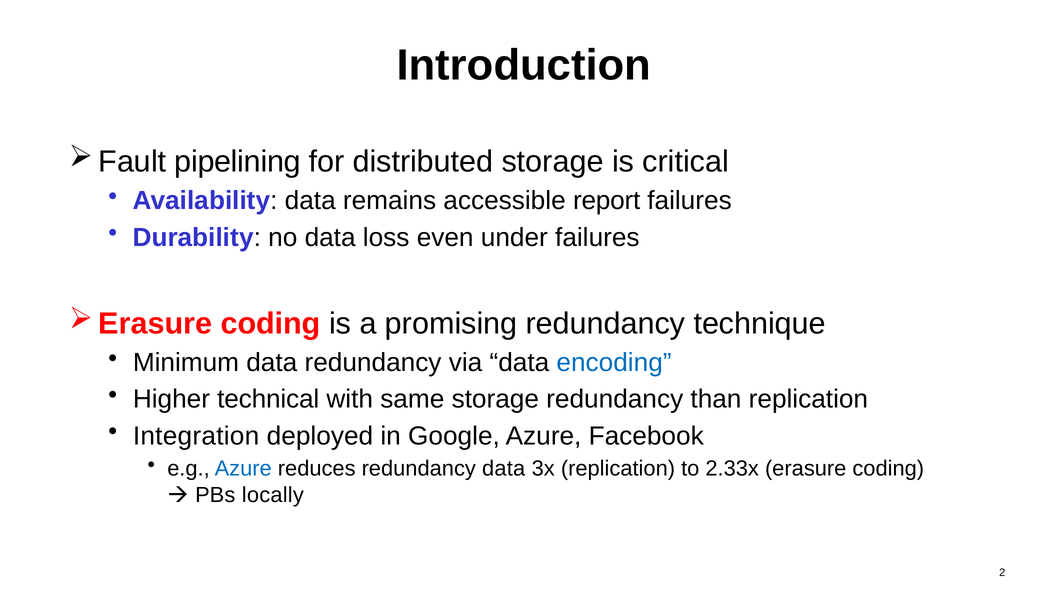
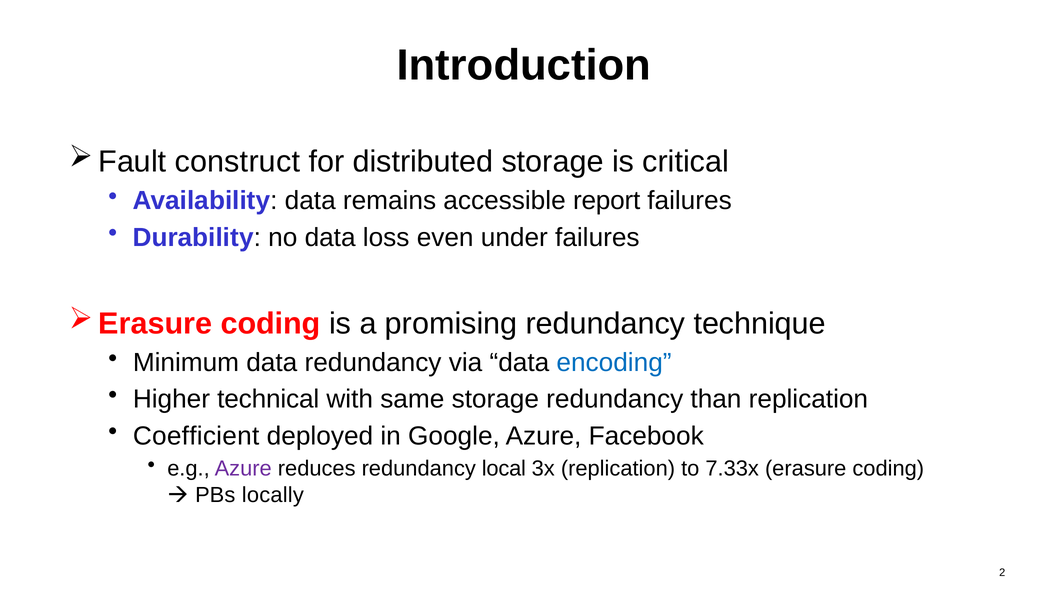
pipelining: pipelining -> construct
Integration: Integration -> Coefficient
Azure at (243, 469) colour: blue -> purple
redundancy data: data -> local
2.33x: 2.33x -> 7.33x
